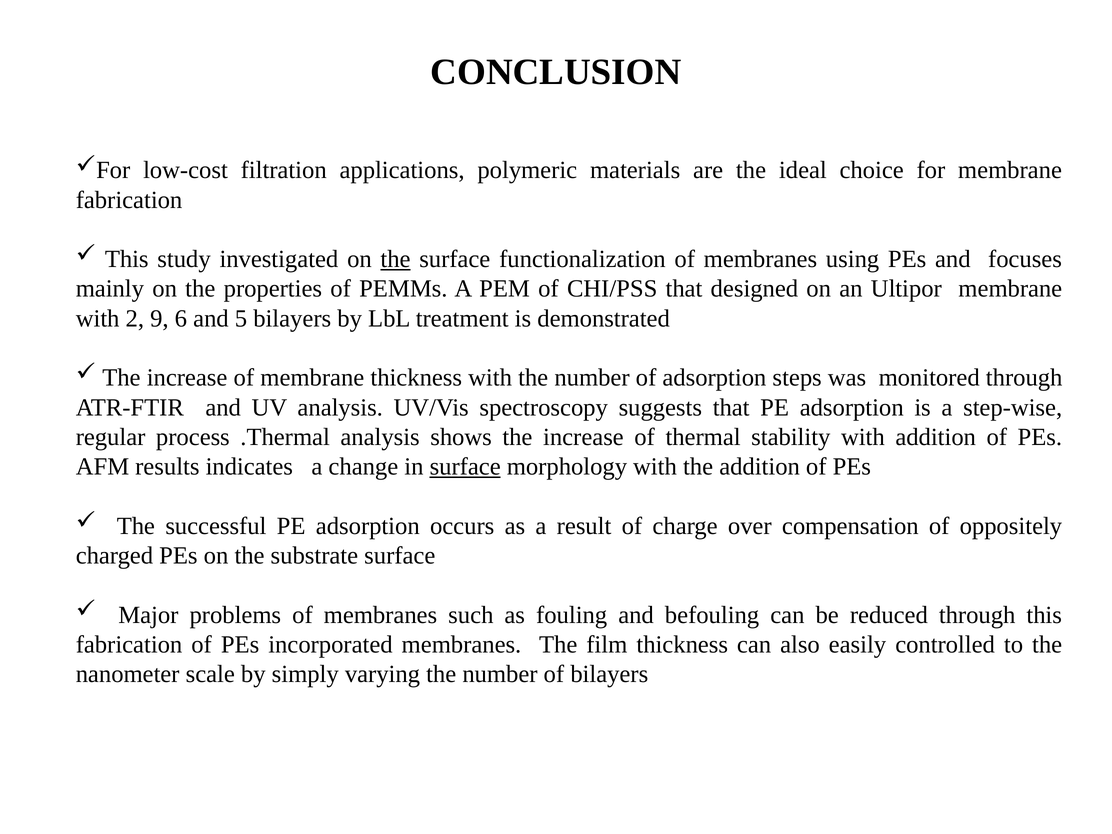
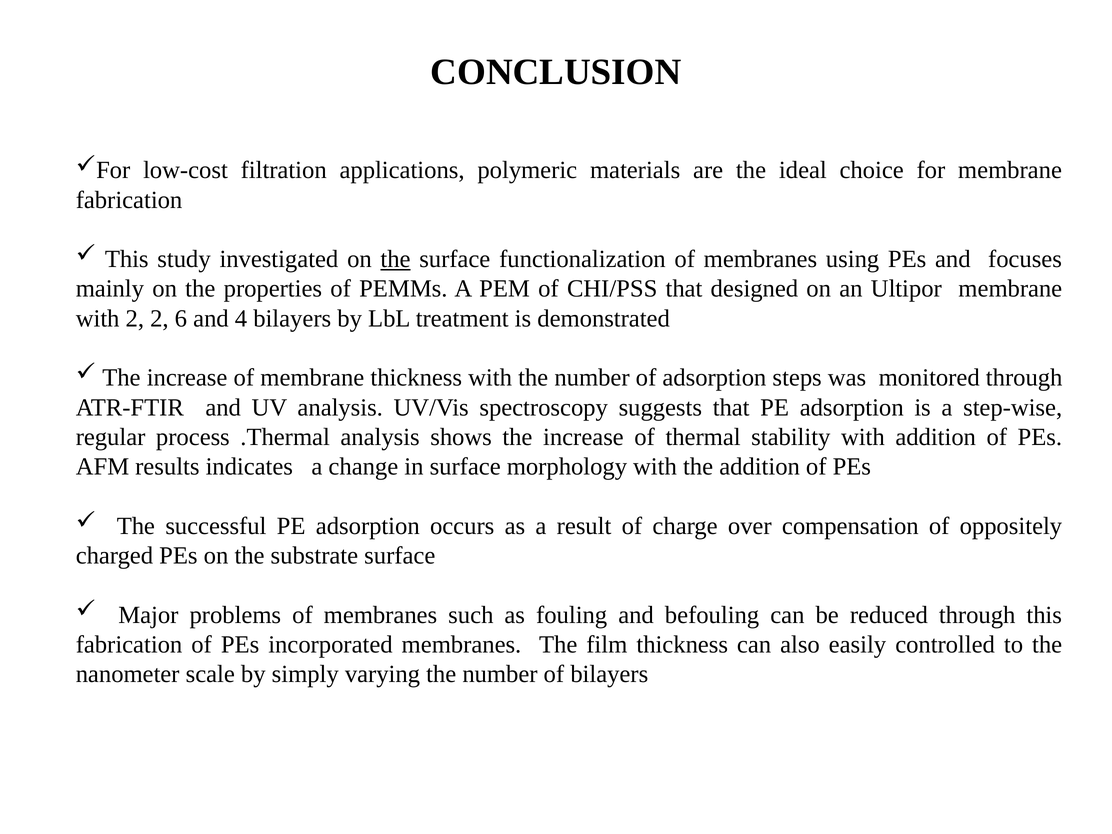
2 9: 9 -> 2
5: 5 -> 4
surface at (465, 467) underline: present -> none
